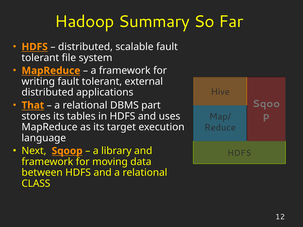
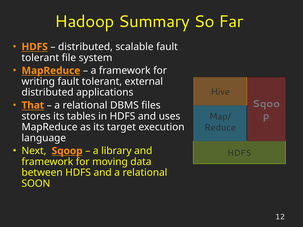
part: part -> files
CLASS: CLASS -> SOON
